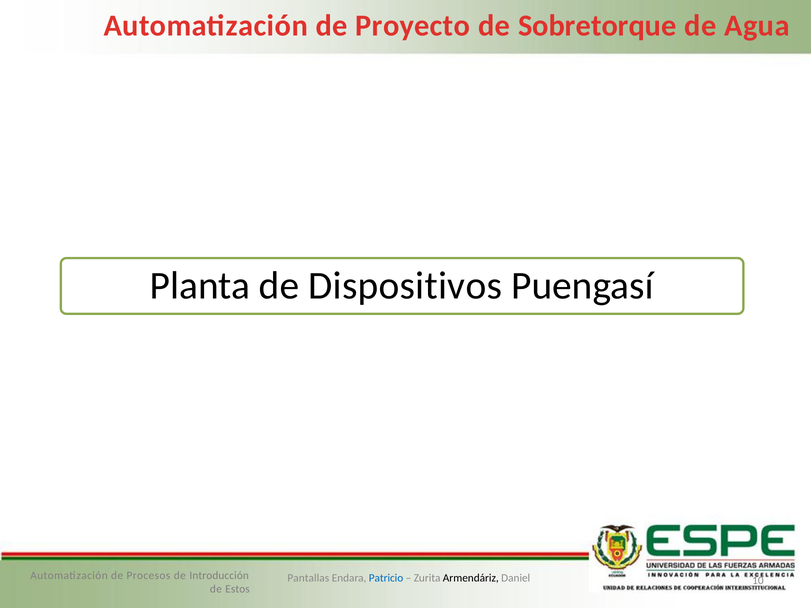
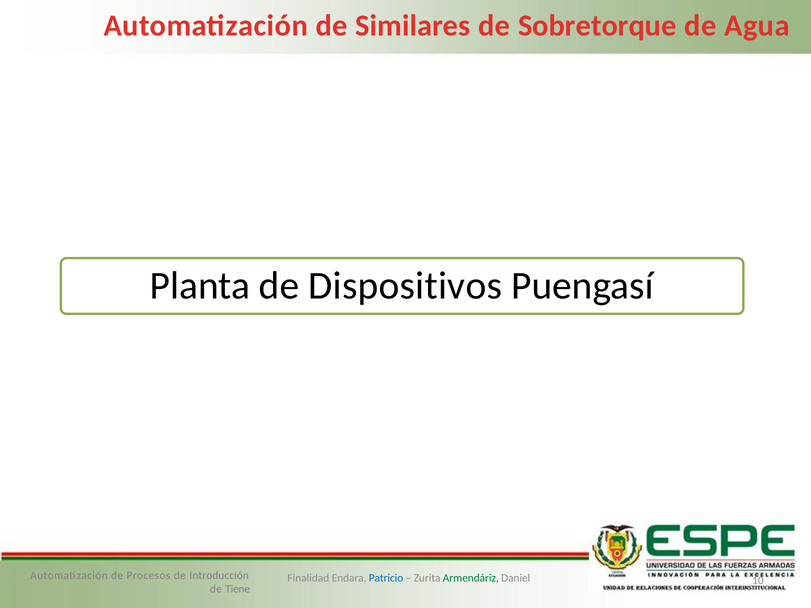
Proyecto: Proyecto -> Similares
Pantallas: Pantallas -> Finalidad
Armendáriz colour: black -> green
Estos: Estos -> Tiene
